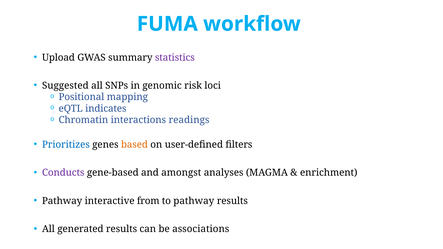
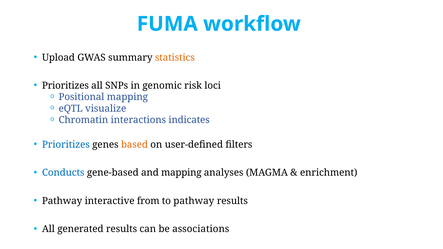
statistics colour: purple -> orange
Suggested at (65, 86): Suggested -> Prioritizes
indicates: indicates -> visualize
readings: readings -> indicates
Conducts colour: purple -> blue
and amongst: amongst -> mapping
